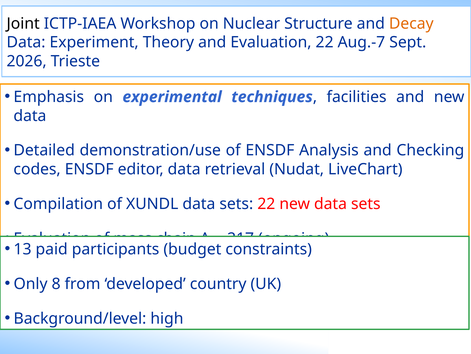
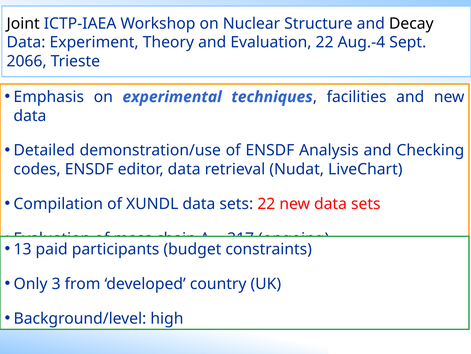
Decay colour: orange -> black
Aug.-7: Aug.-7 -> Aug.-4
2026: 2026 -> 2066
8: 8 -> 3
